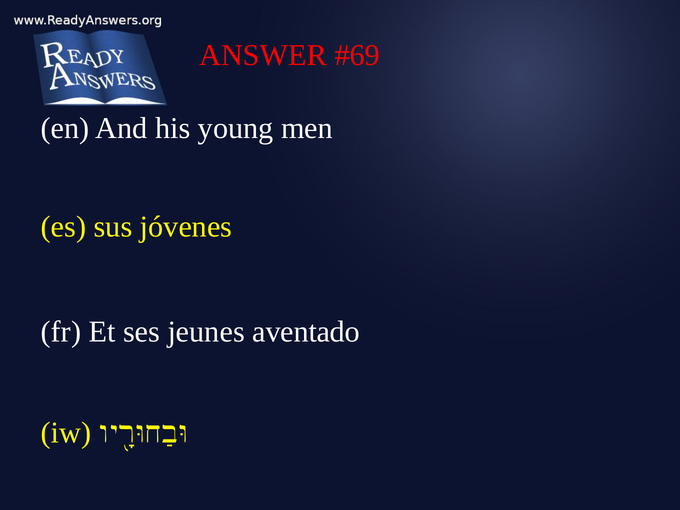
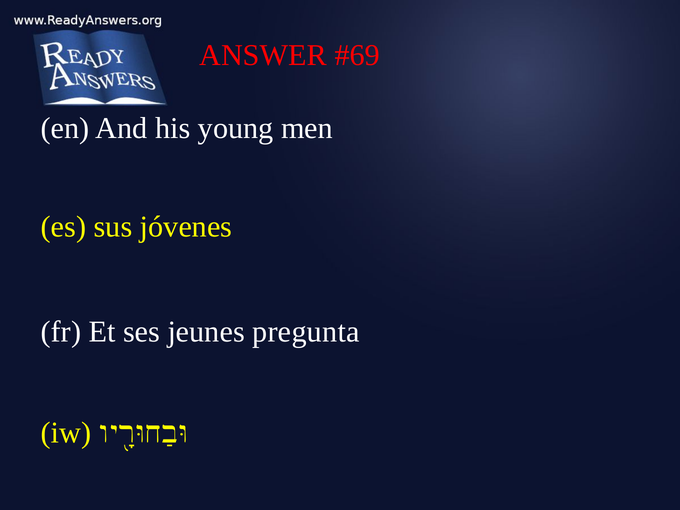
aventado: aventado -> pregunta
